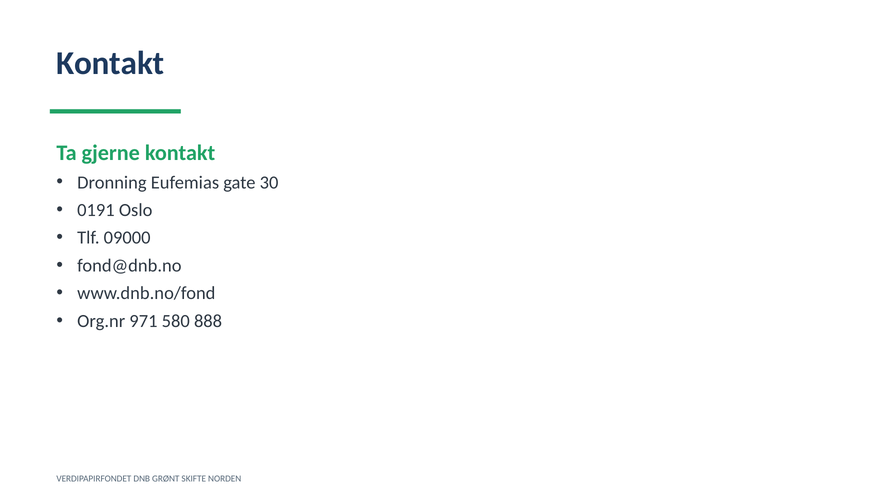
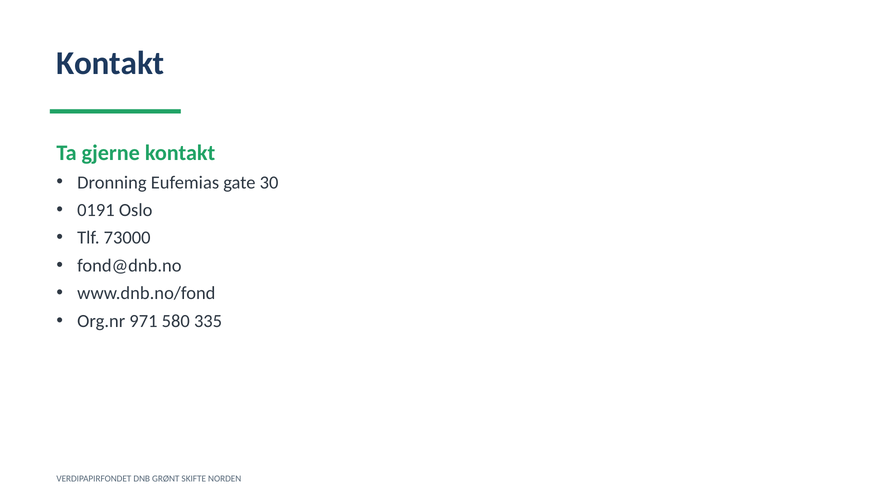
09000: 09000 -> 73000
888: 888 -> 335
